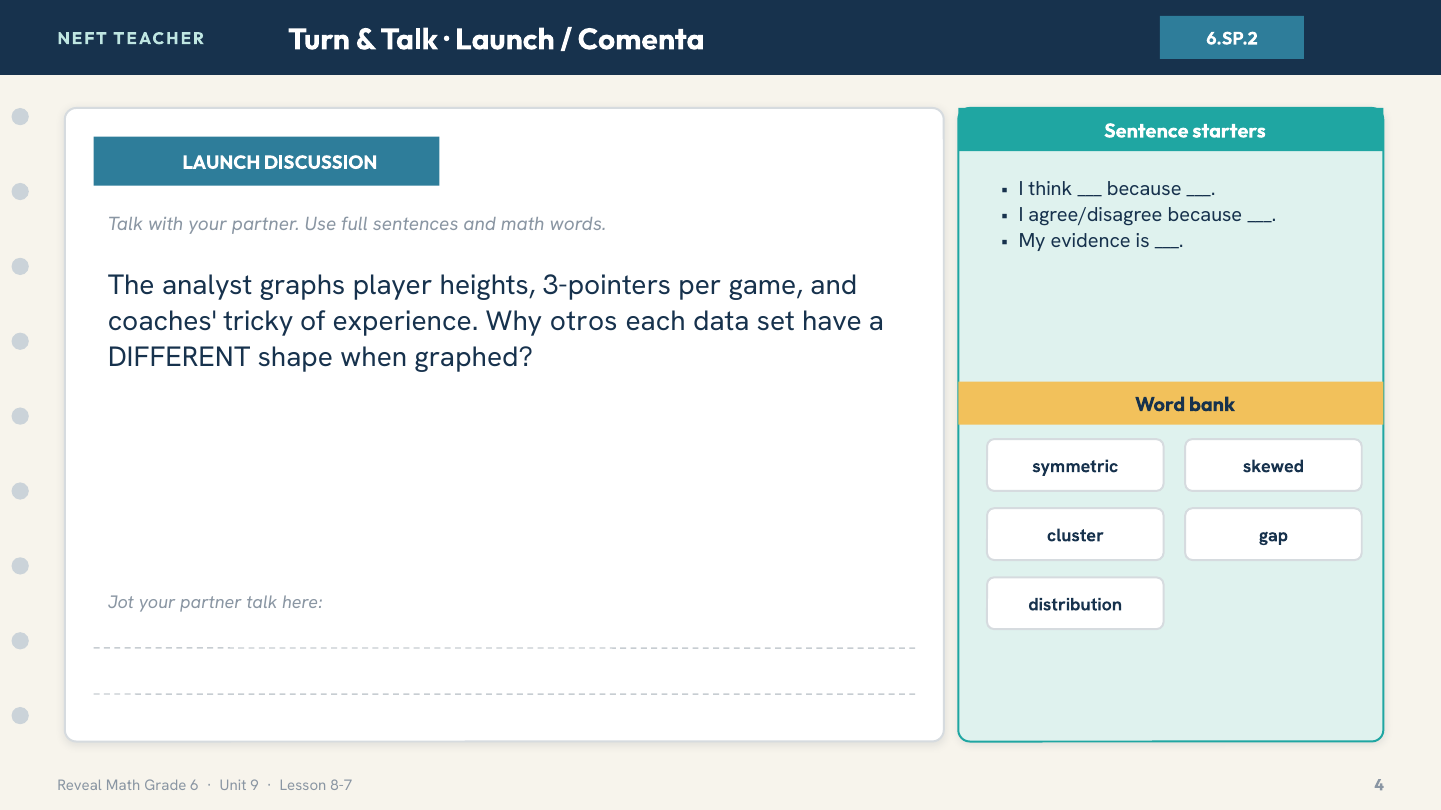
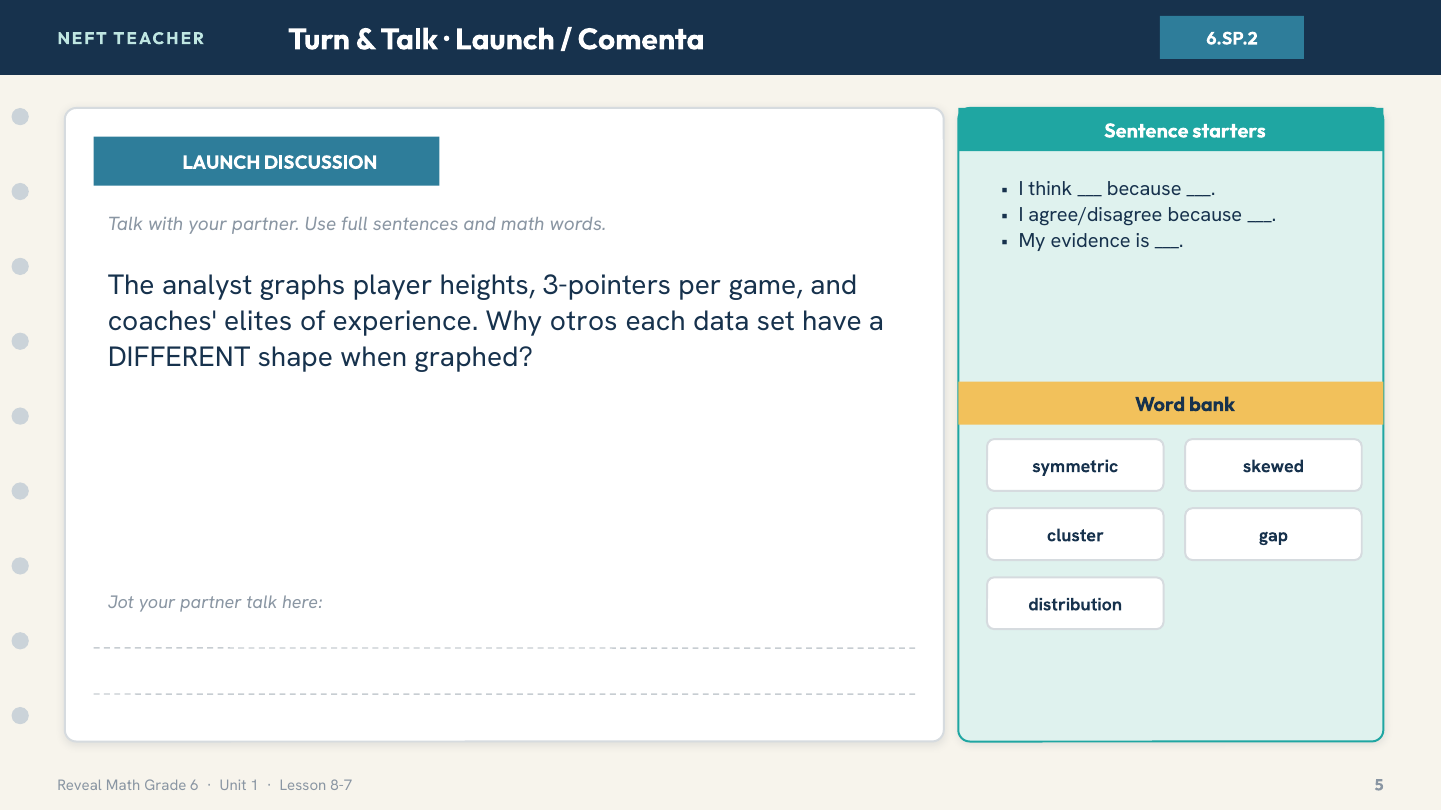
tricky: tricky -> elites
9: 9 -> 1
4: 4 -> 5
